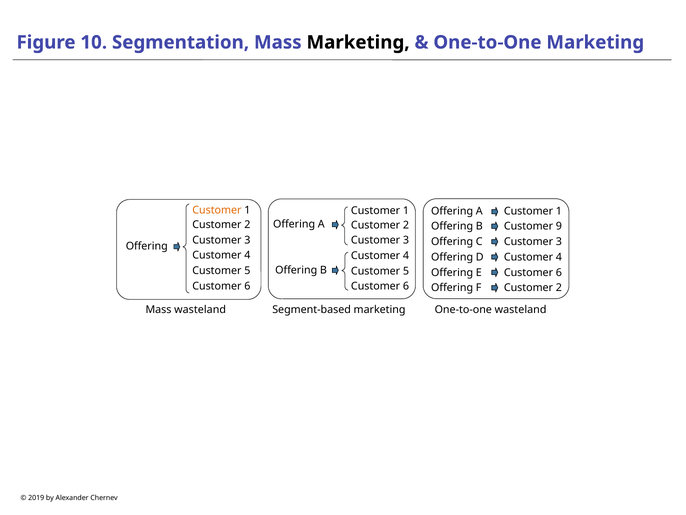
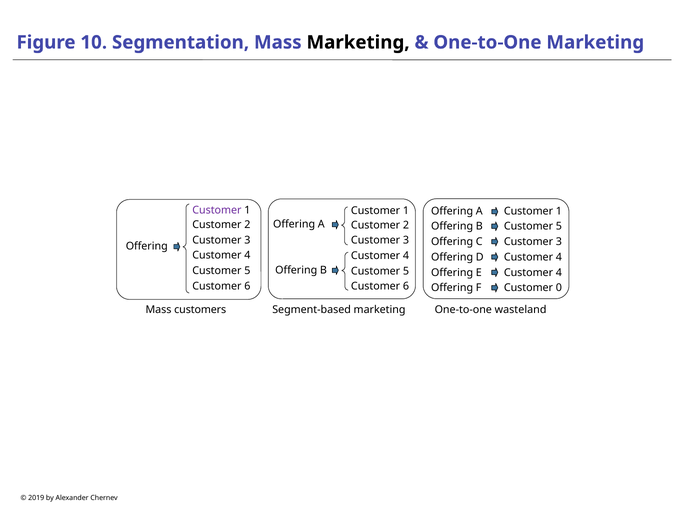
Customer at (217, 210) colour: orange -> purple
9 at (559, 226): 9 -> 5
6 at (559, 272): 6 -> 4
2 at (559, 288): 2 -> 0
Mass wasteland: wasteland -> customers
